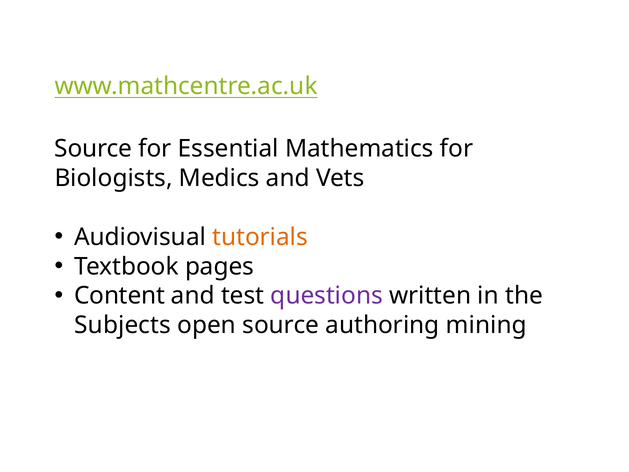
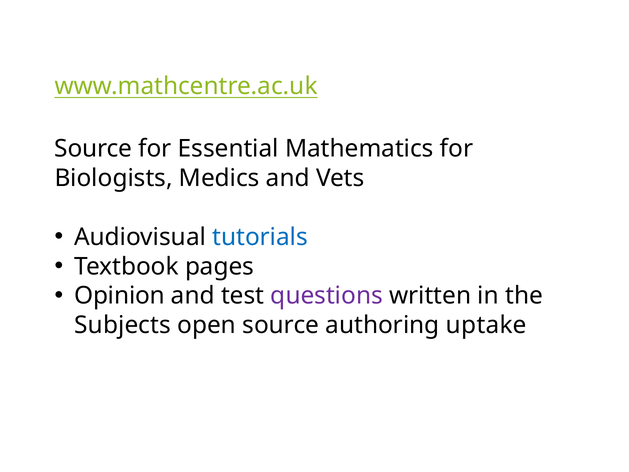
tutorials colour: orange -> blue
Content: Content -> Opinion
mining: mining -> uptake
